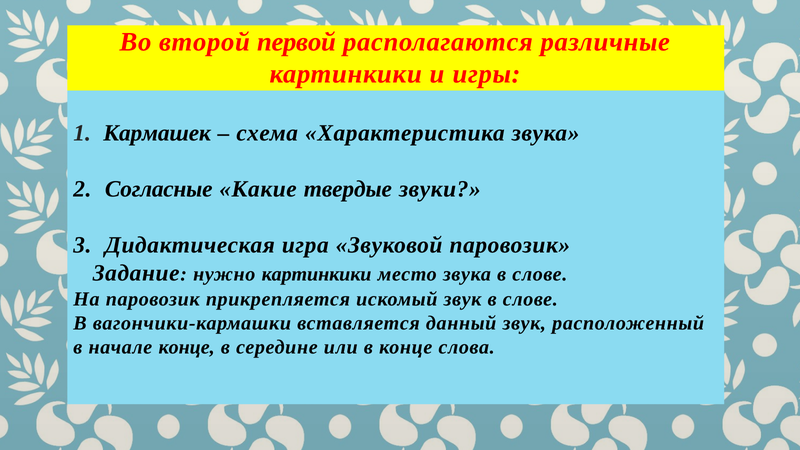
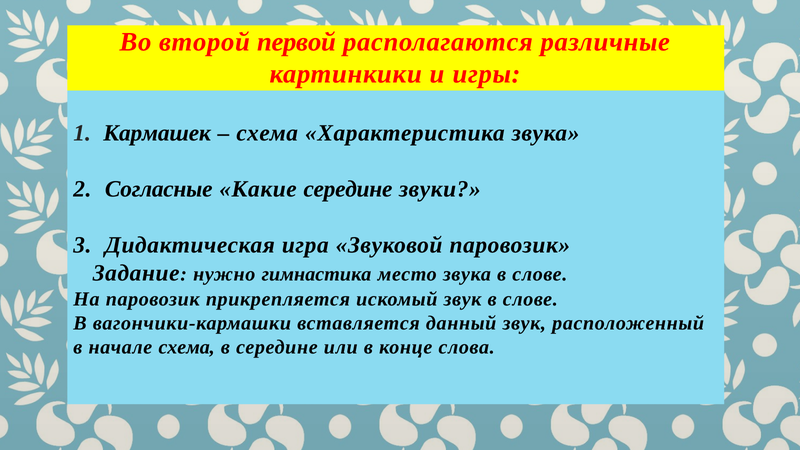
Какие твердые: твердые -> середине
нужно картинкики: картинкики -> гимнастика
начале конце: конце -> схема
